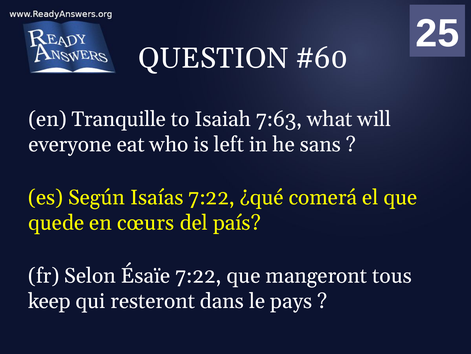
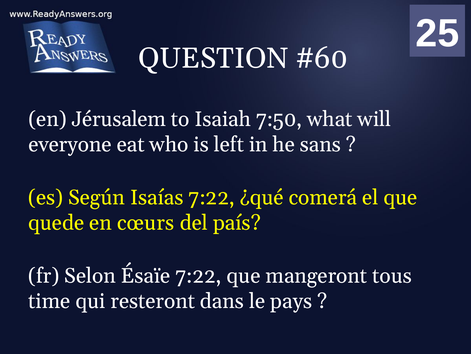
Tranquille: Tranquille -> Jérusalem
7:63: 7:63 -> 7:50
keep: keep -> time
